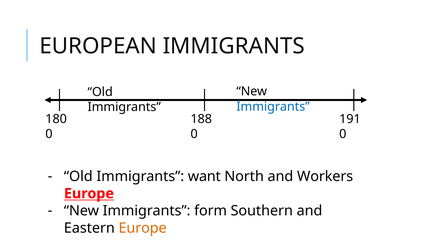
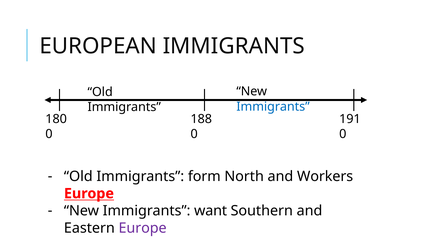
want: want -> form
form: form -> want
Europe at (143, 228) colour: orange -> purple
